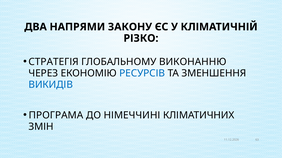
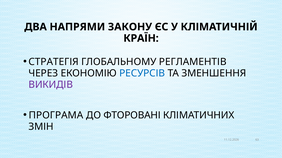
РІЗКО: РІЗКО -> КРАЇН
ВИКОНАННЮ: ВИКОНАННЮ -> РЕГЛАМЕНТІВ
ВИКИДІВ colour: blue -> purple
НІМЕЧЧИНІ: НІМЕЧЧИНІ -> ФТОРОВАНІ
